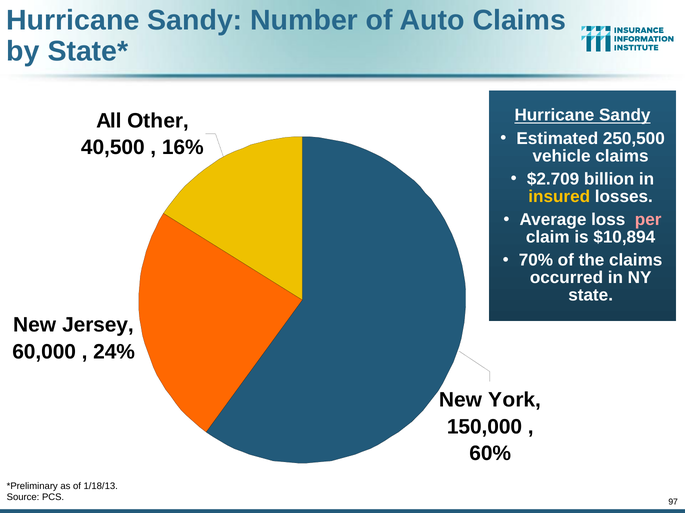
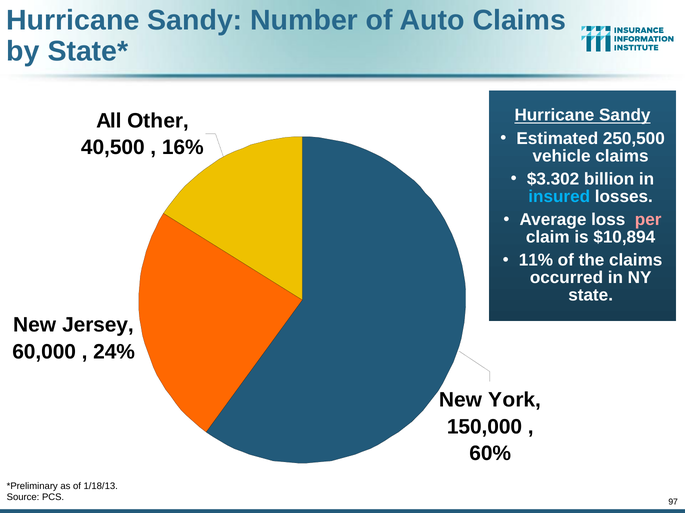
$2.709: $2.709 -> $3.302
insured colour: yellow -> light blue
70%: 70% -> 11%
